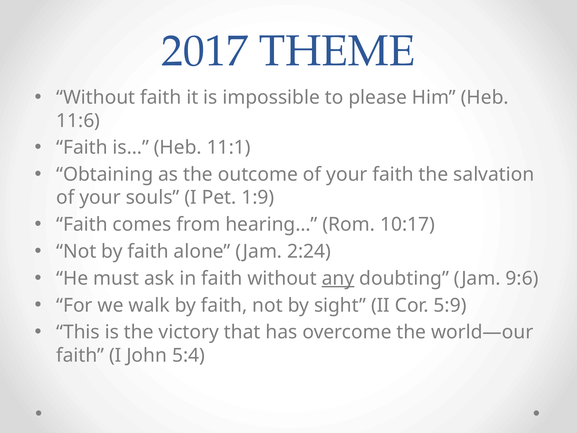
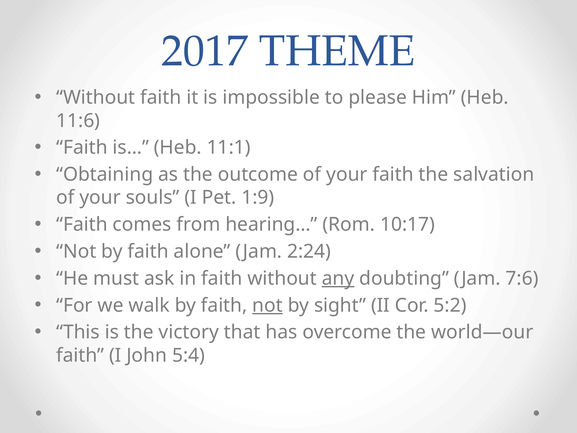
9:6: 9:6 -> 7:6
not at (267, 305) underline: none -> present
5:9: 5:9 -> 5:2
